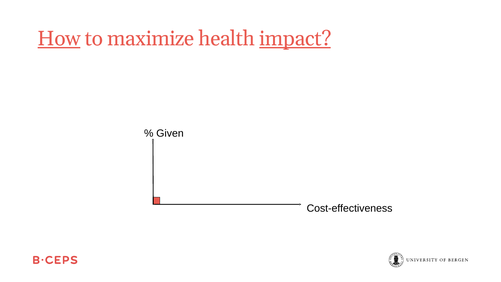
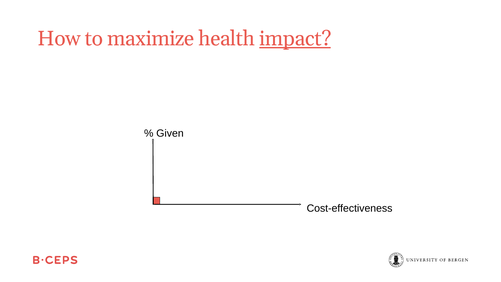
How underline: present -> none
